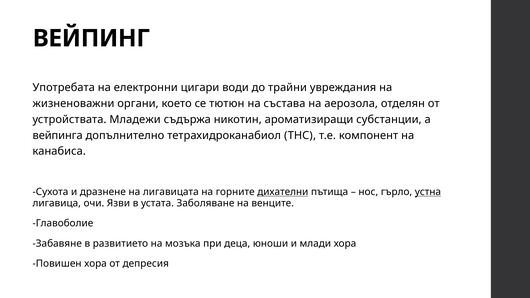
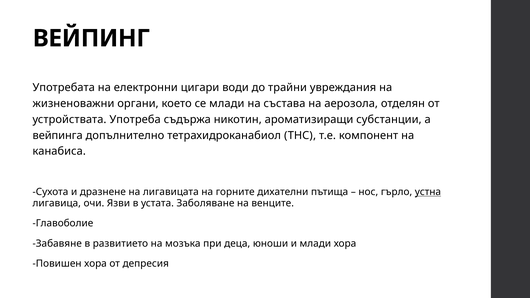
се тютюн: тютюн -> млади
Младежи: Младежи -> Употреба
дихателни underline: present -> none
